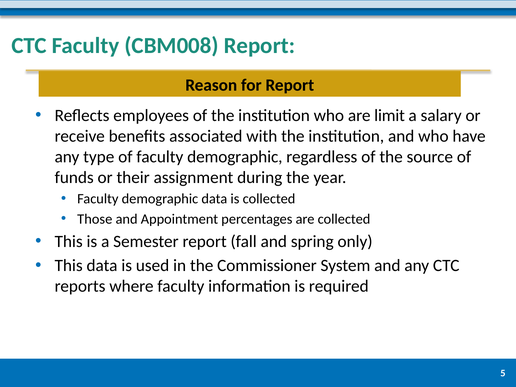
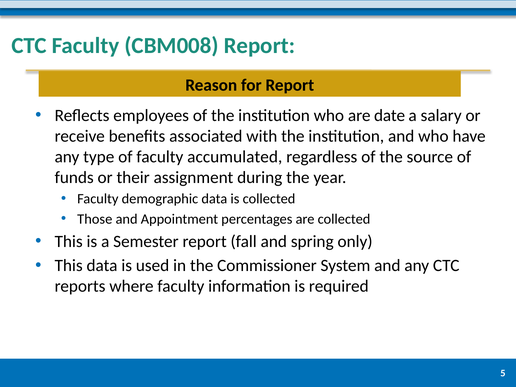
limit: limit -> date
of faculty demographic: demographic -> accumulated
